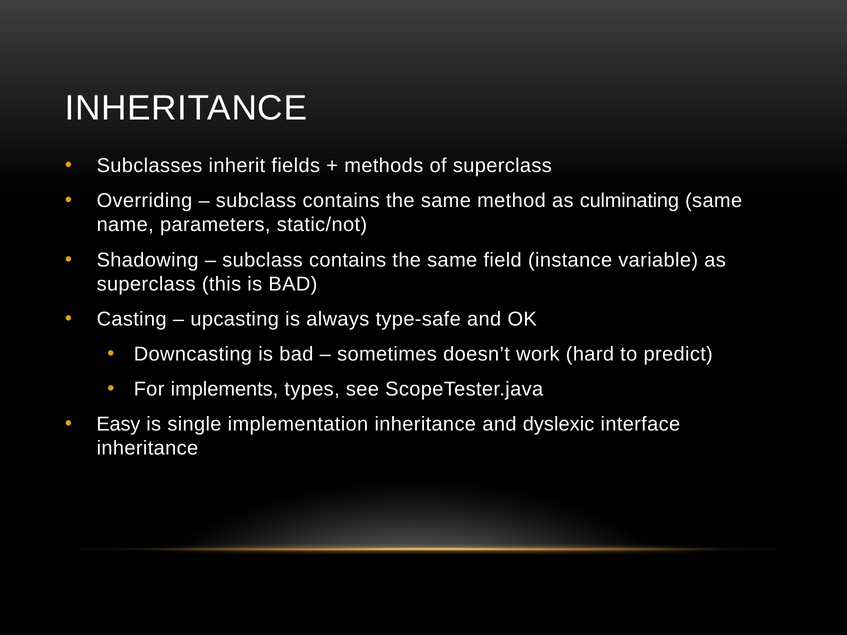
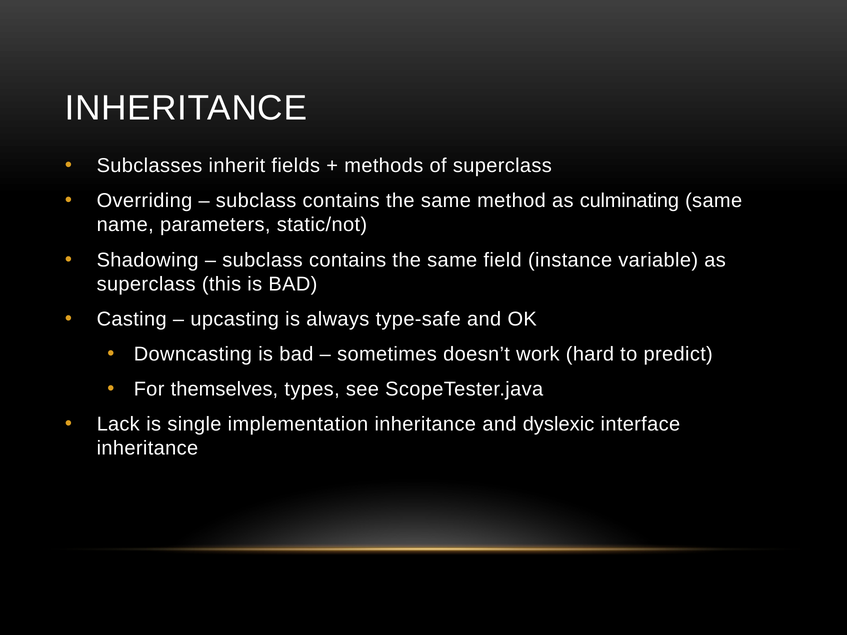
implements: implements -> themselves
Easy: Easy -> Lack
